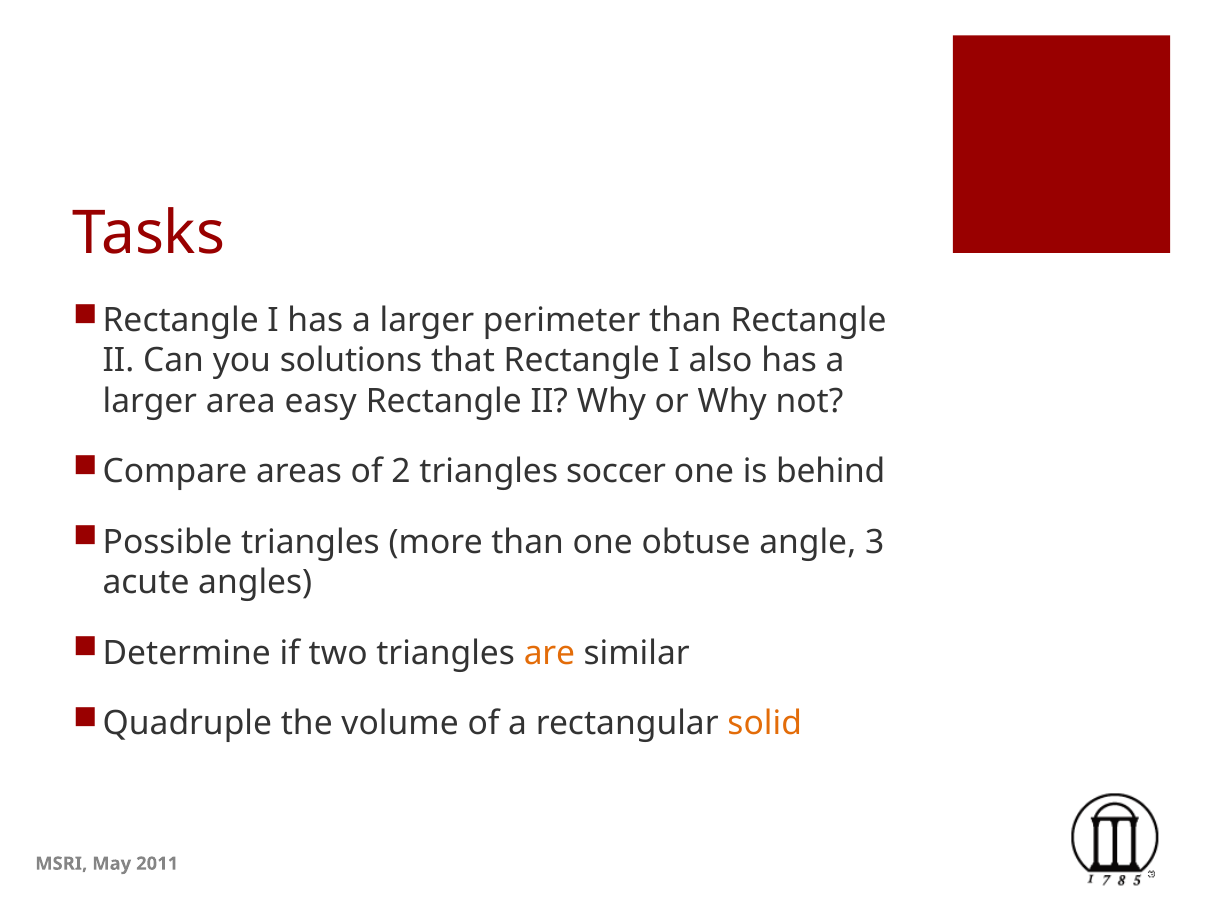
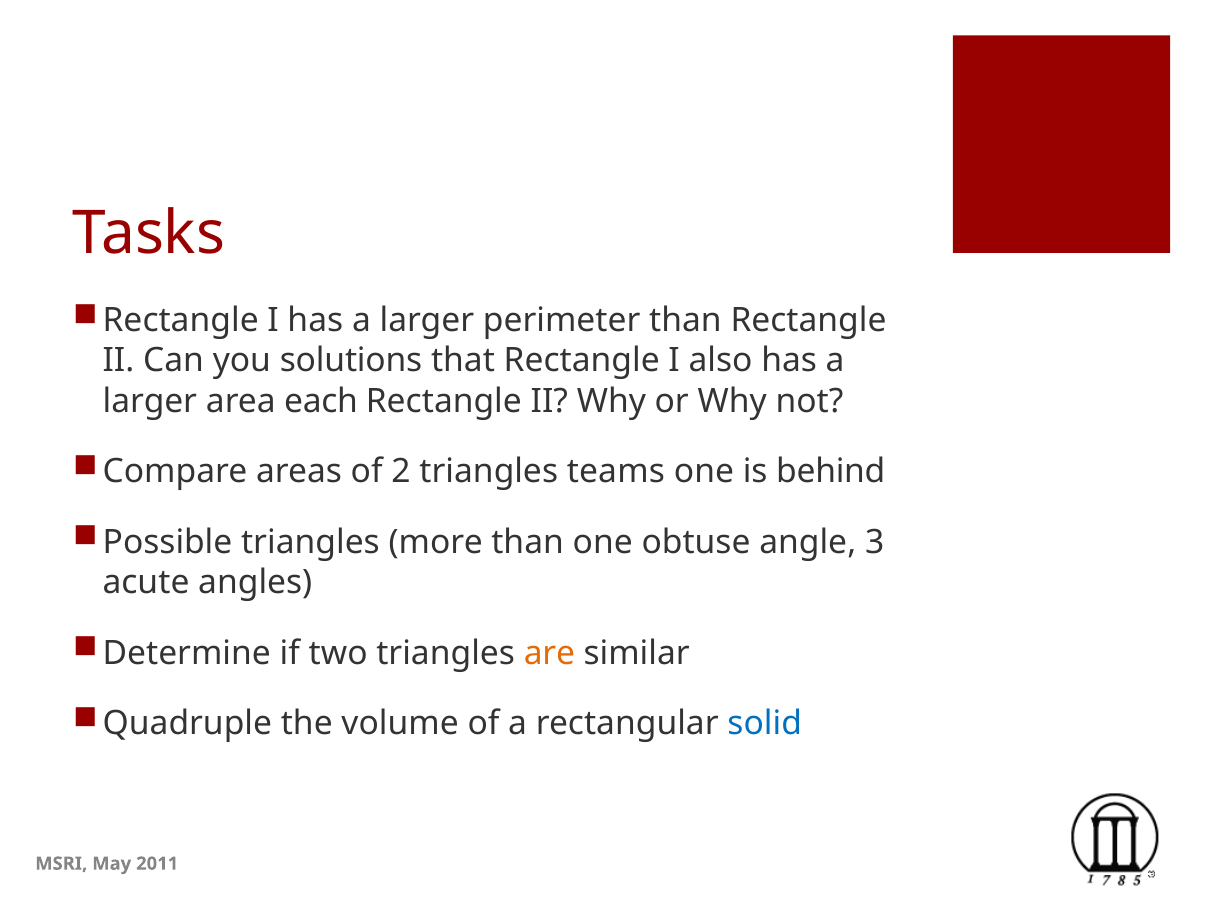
easy: easy -> each
soccer: soccer -> teams
solid colour: orange -> blue
